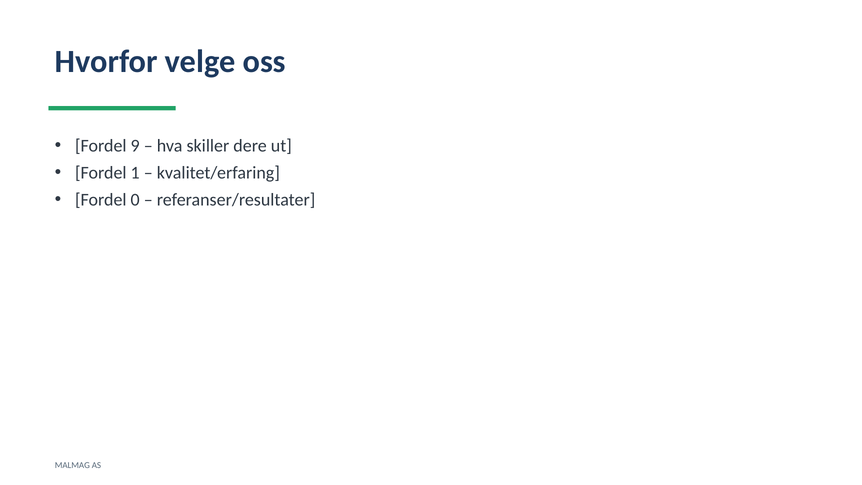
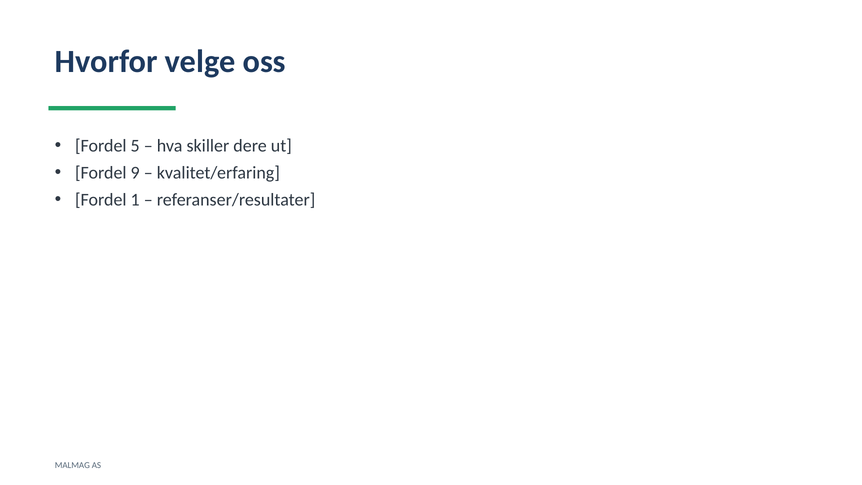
9: 9 -> 5
1: 1 -> 9
0: 0 -> 1
